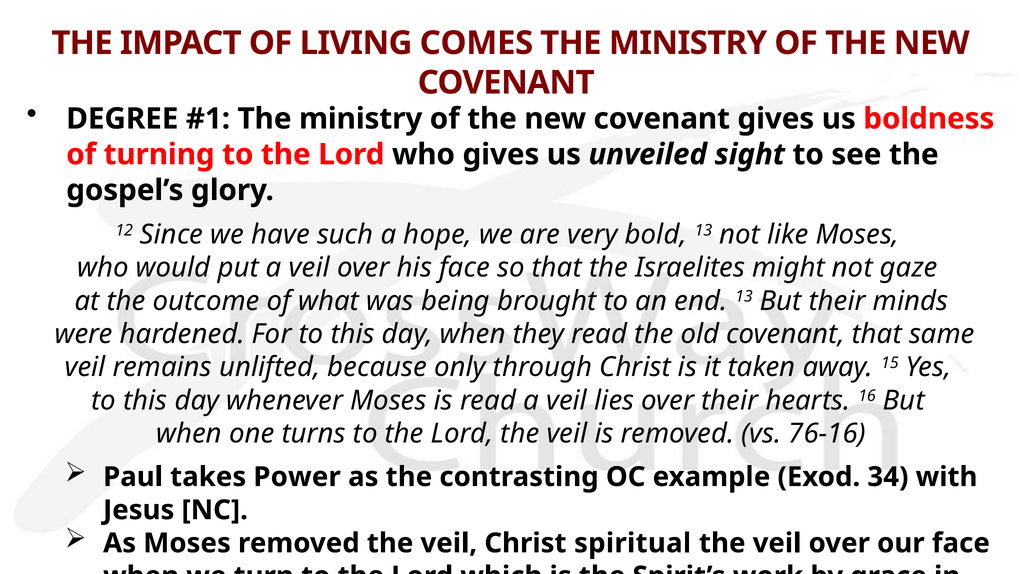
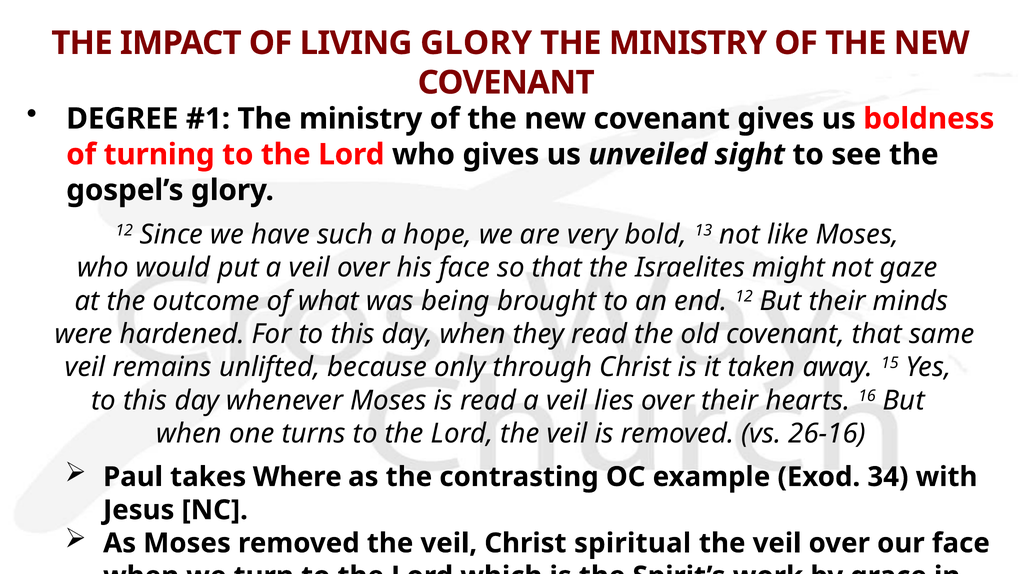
LIVING COMES: COMES -> GLORY
end 13: 13 -> 12
76-16: 76-16 -> 26-16
Power: Power -> Where
